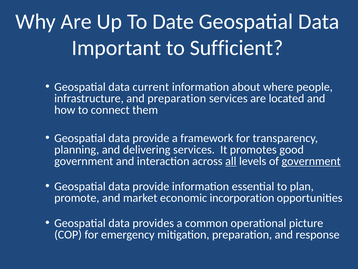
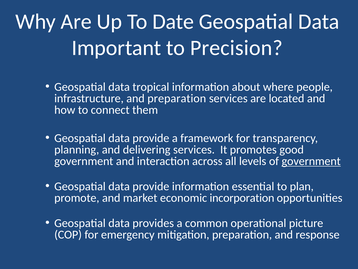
Sufficient: Sufficient -> Precision
current: current -> tropical
all underline: present -> none
